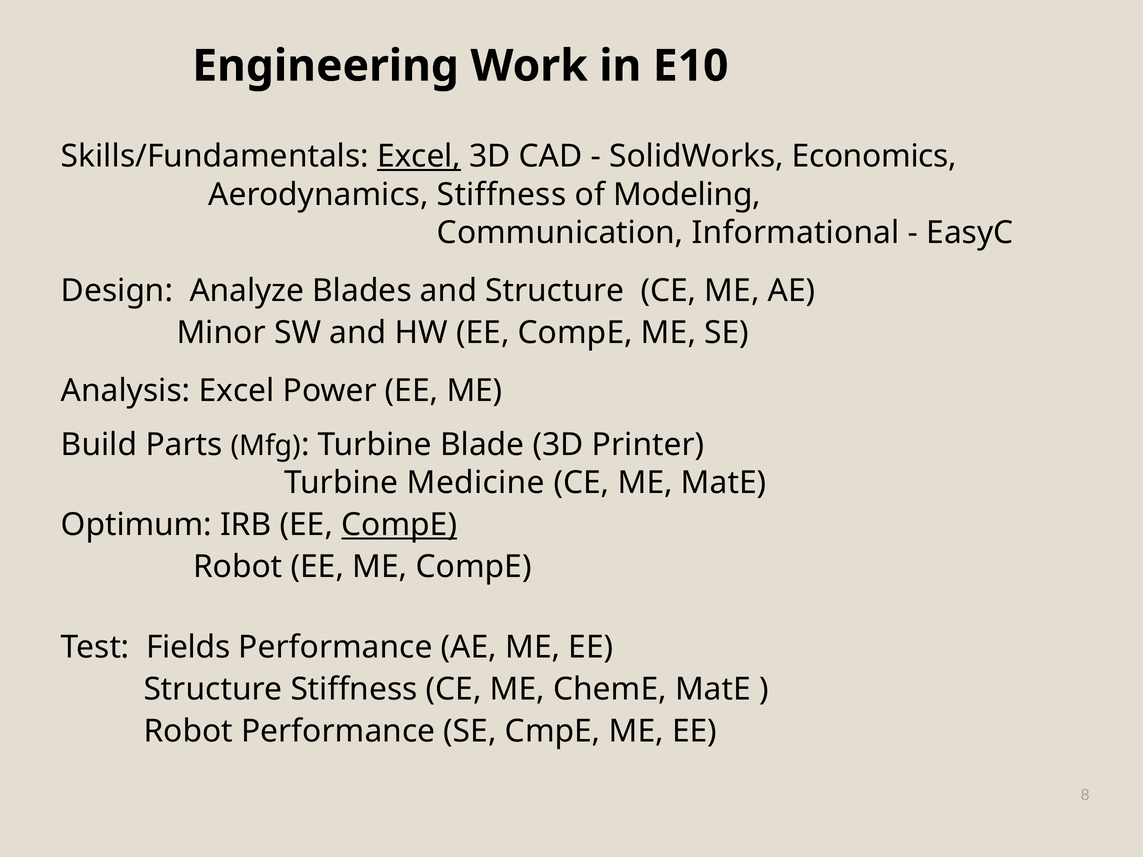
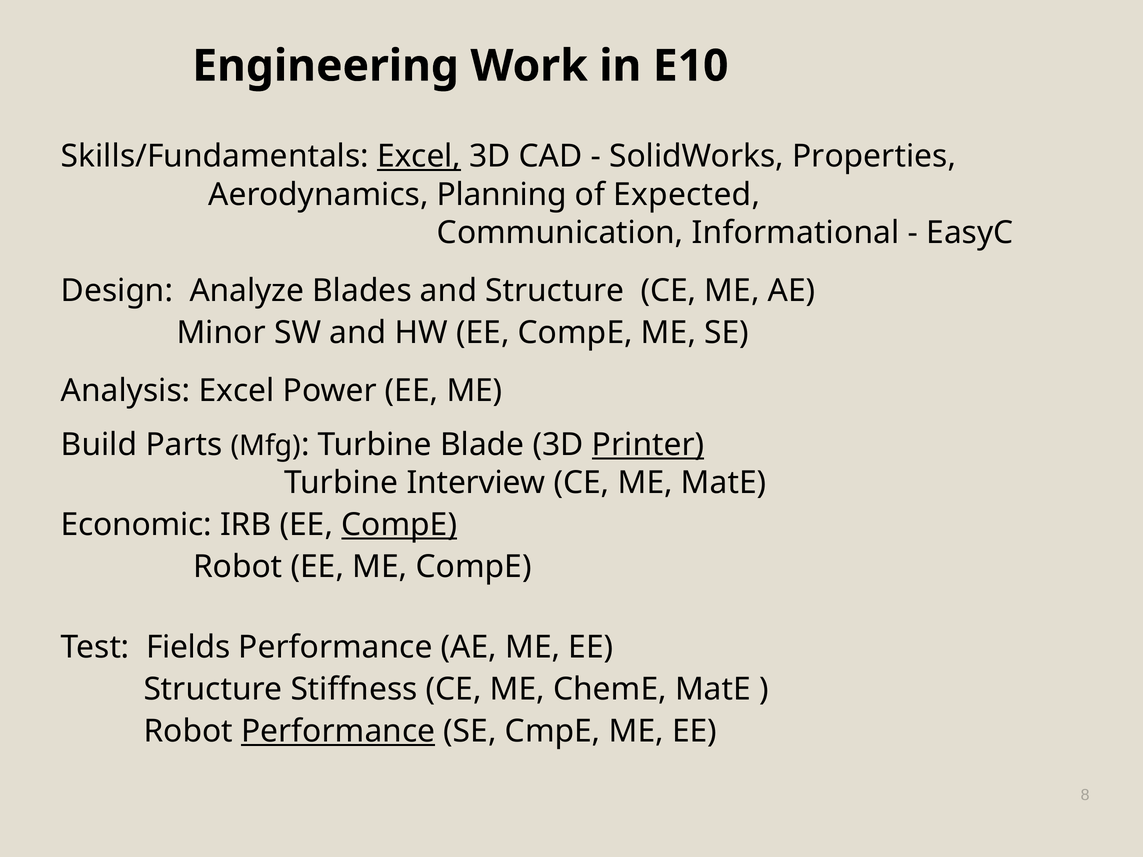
Economics: Economics -> Properties
Aerodynamics Stiffness: Stiffness -> Planning
Modeling: Modeling -> Expected
Printer underline: none -> present
Medicine: Medicine -> Interview
Optimum: Optimum -> Economic
Performance at (338, 731) underline: none -> present
